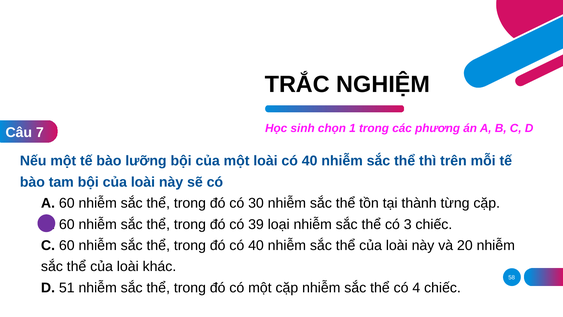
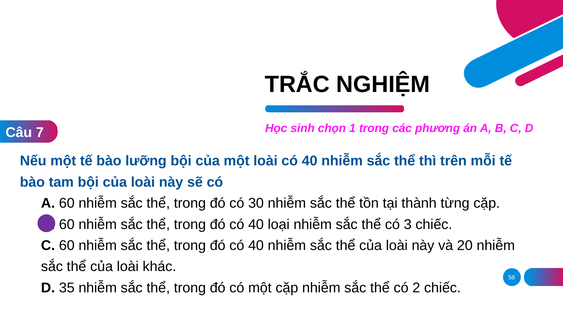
39 at (256, 224): 39 -> 40
51: 51 -> 35
4: 4 -> 2
